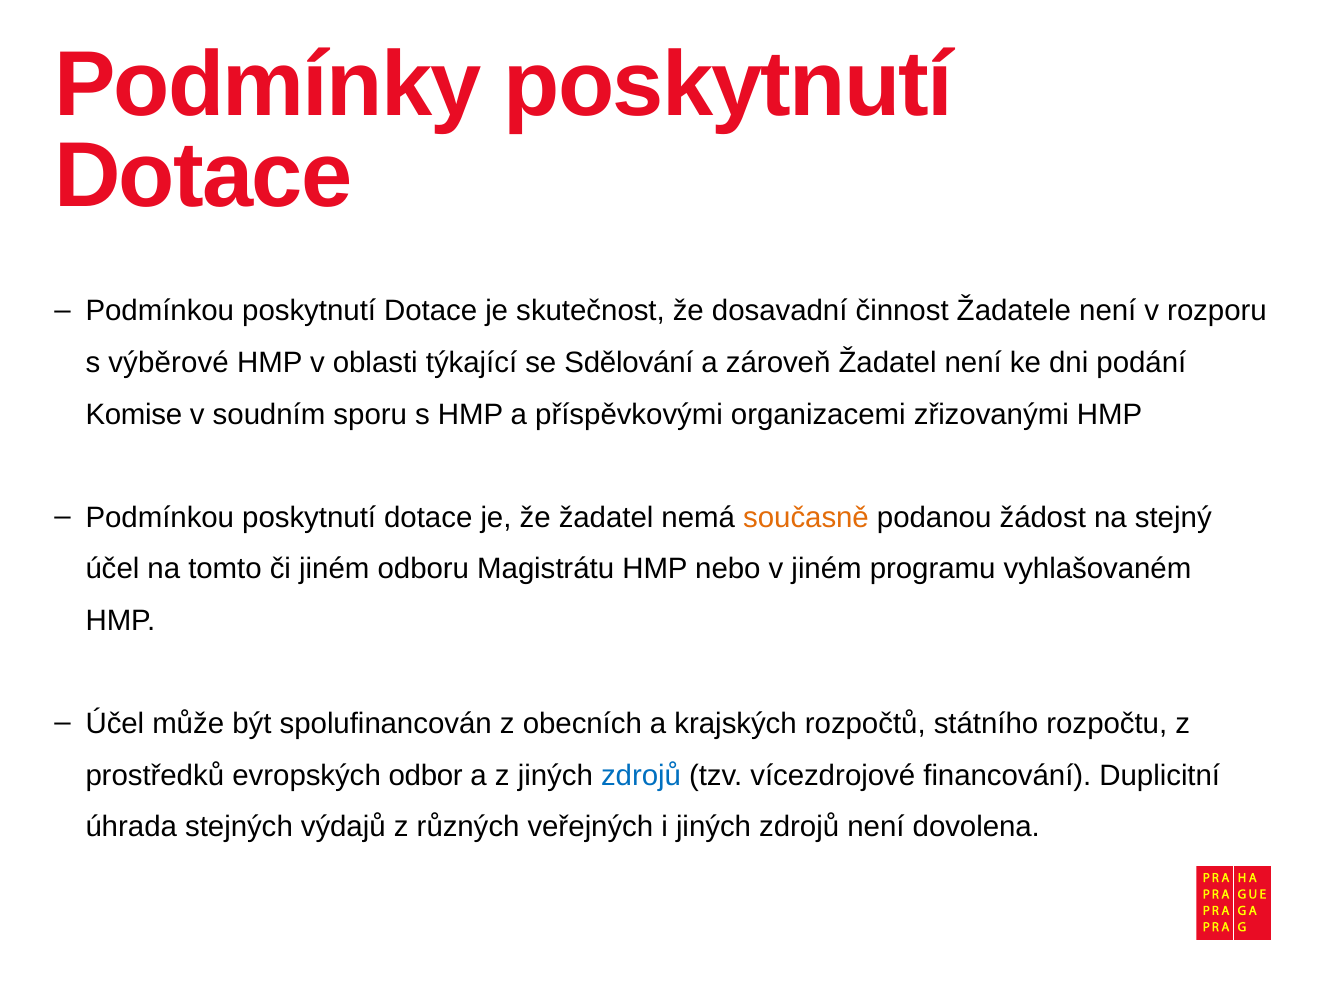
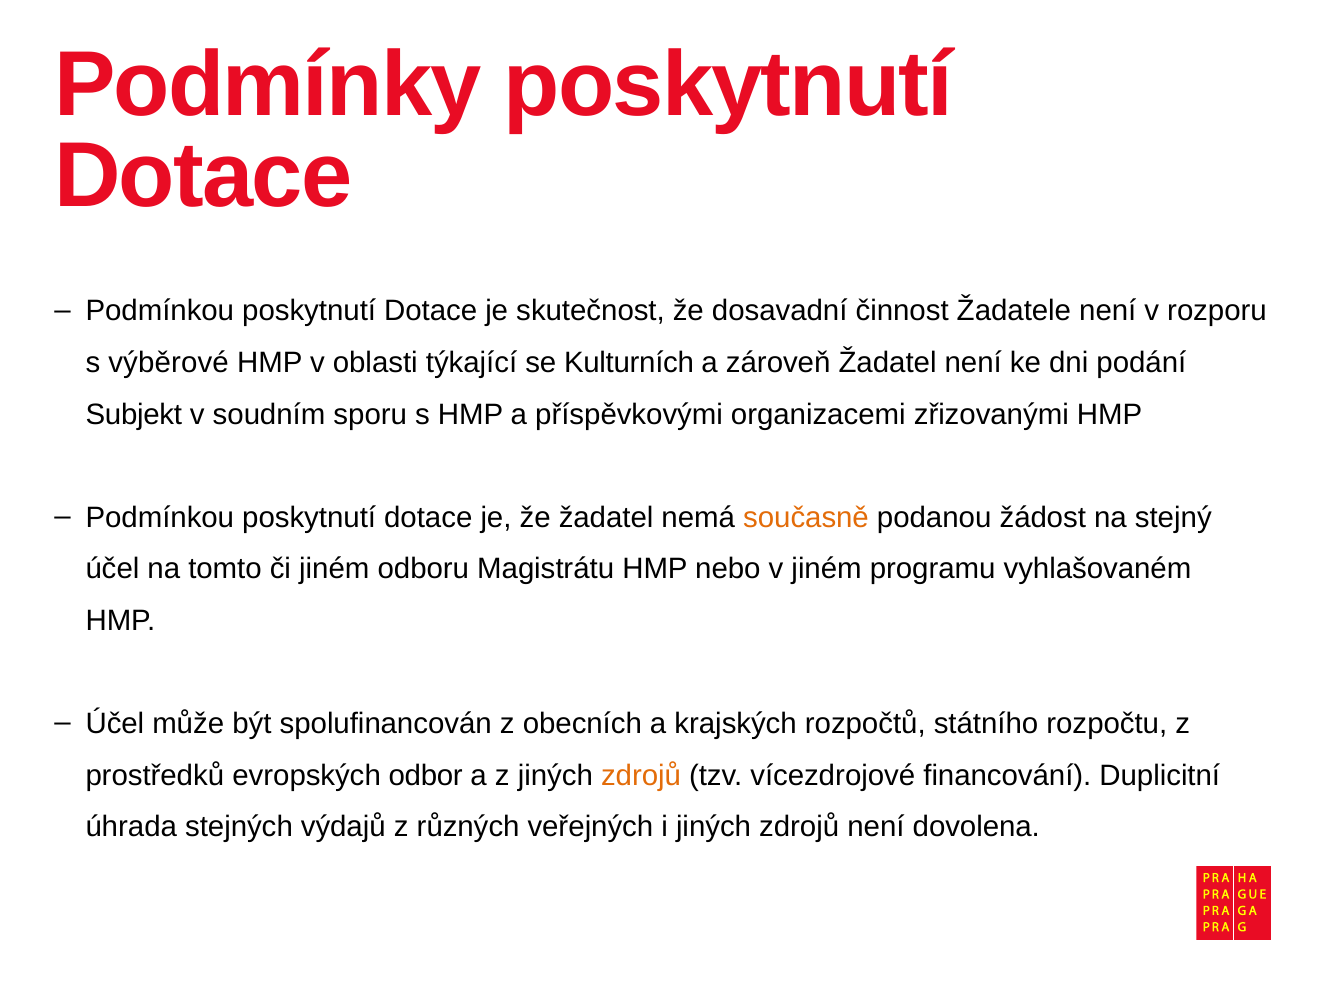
Sdělování: Sdělování -> Kulturních
Komise: Komise -> Subjekt
zdrojů at (641, 775) colour: blue -> orange
